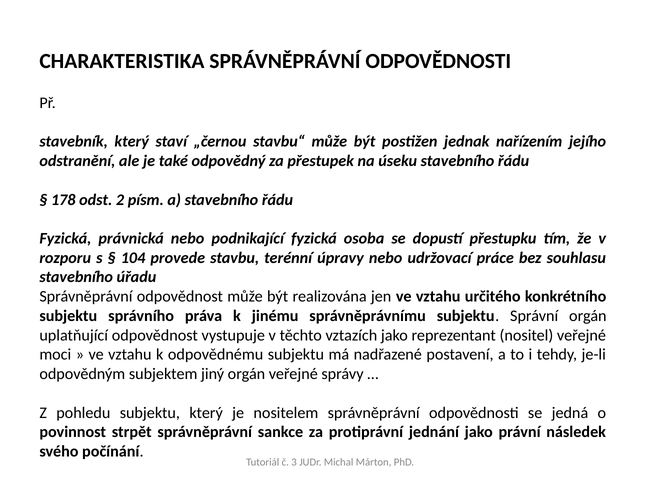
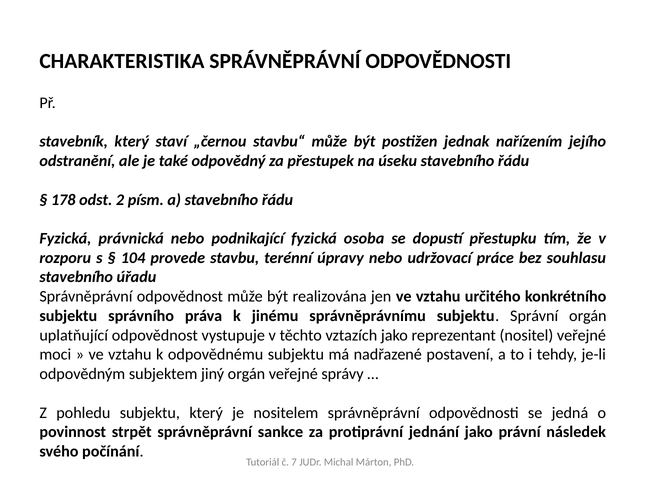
3: 3 -> 7
